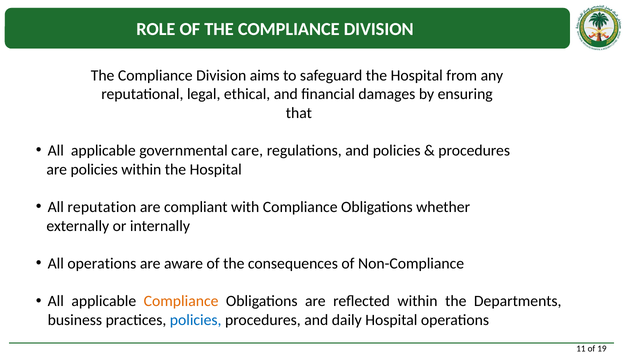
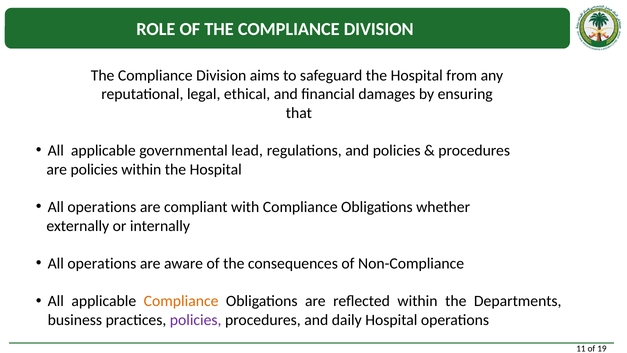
care: care -> lead
reputation at (102, 207): reputation -> operations
policies at (196, 320) colour: blue -> purple
